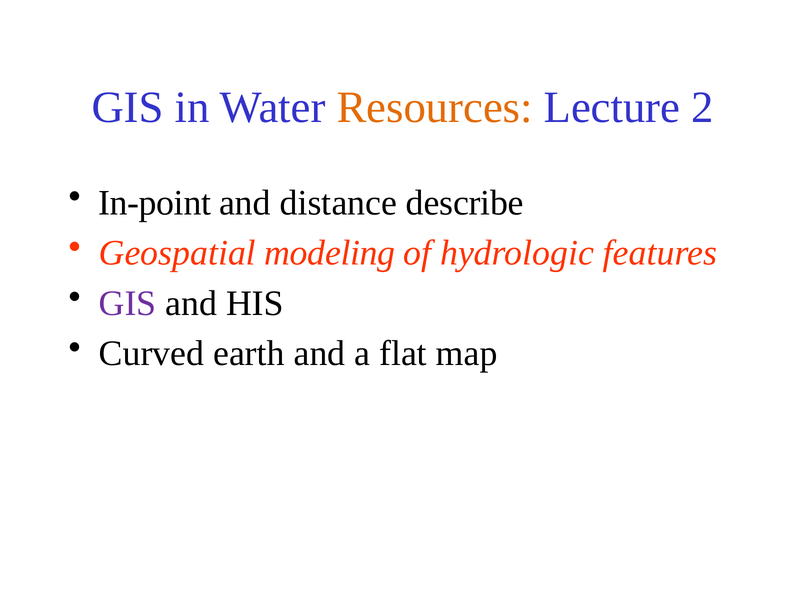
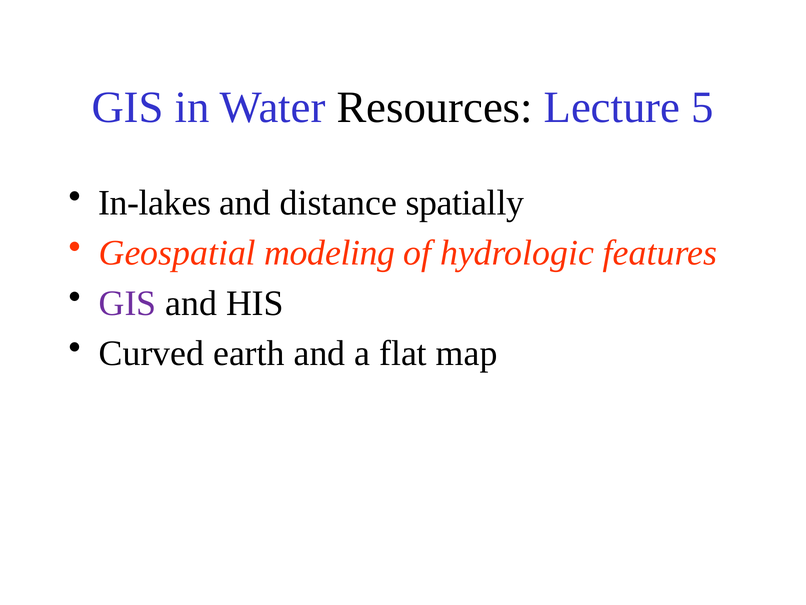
Resources colour: orange -> black
2: 2 -> 5
In-point: In-point -> In-lakes
describe: describe -> spatially
